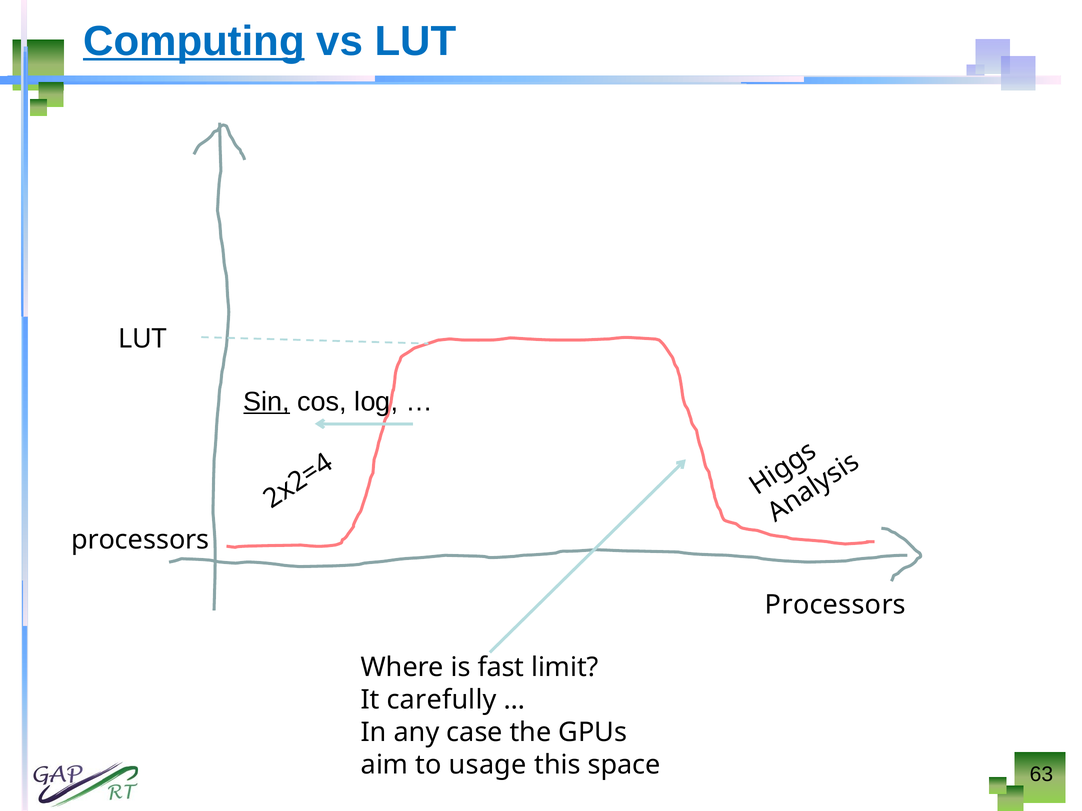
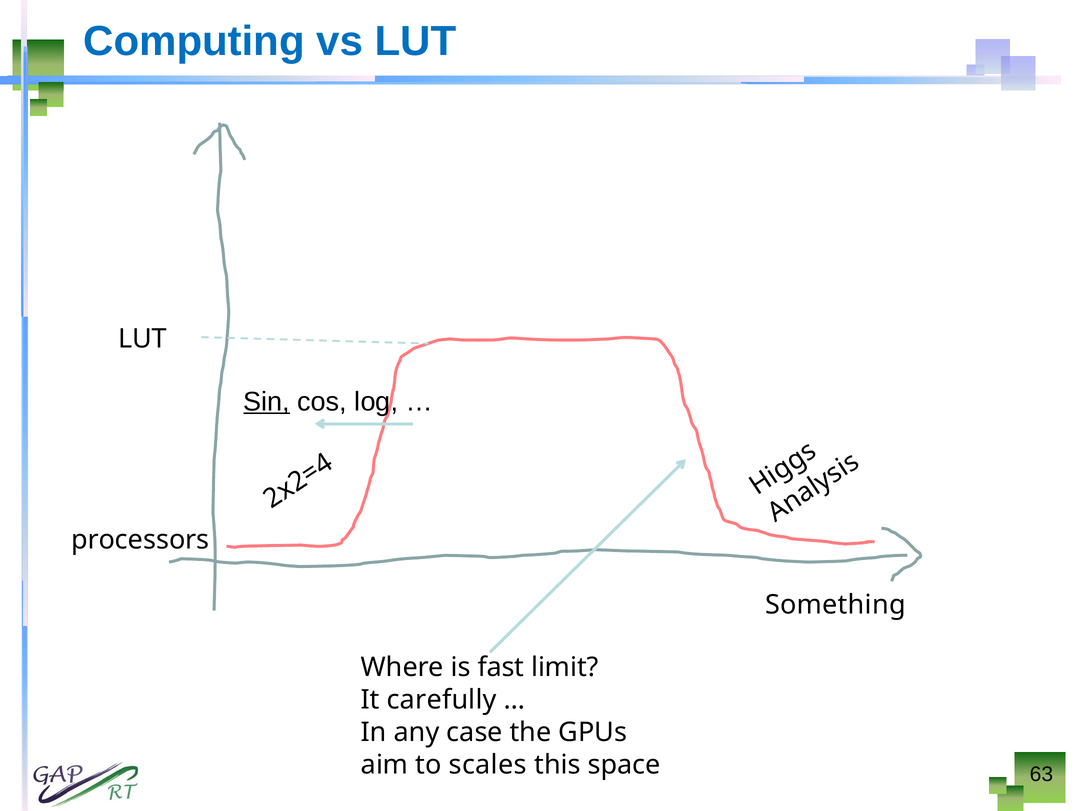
Computing underline: present -> none
Processors at (835, 605): Processors -> Something
usage: usage -> scales
